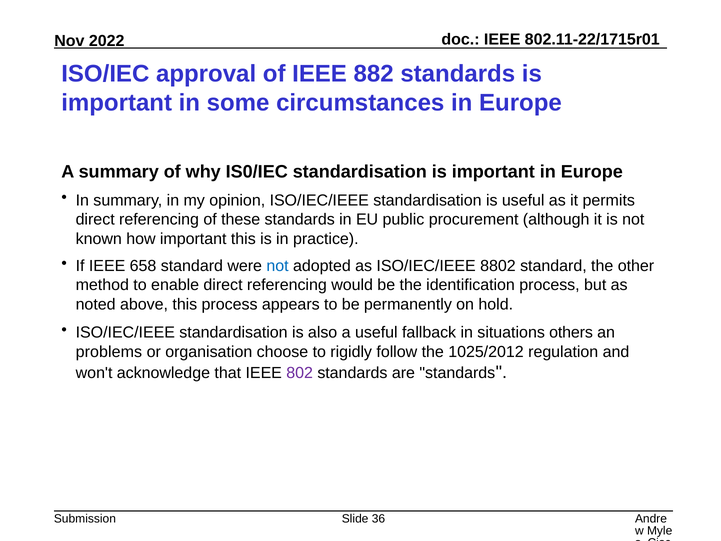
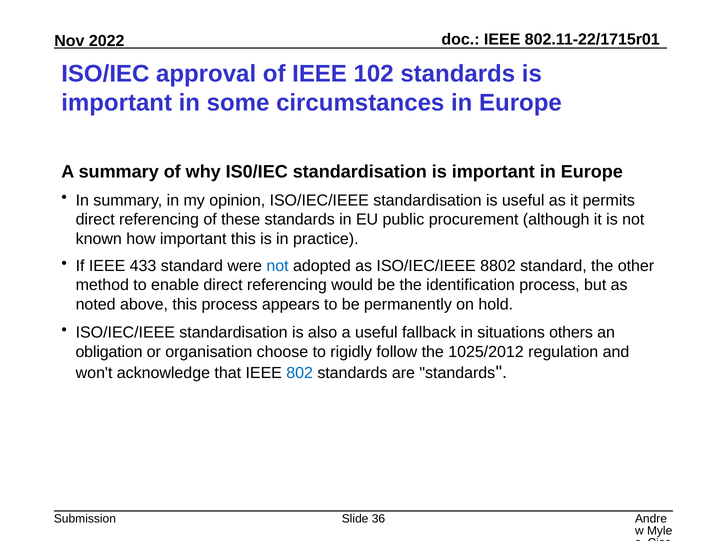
882: 882 -> 102
658: 658 -> 433
problems: problems -> obligation
802 colour: purple -> blue
